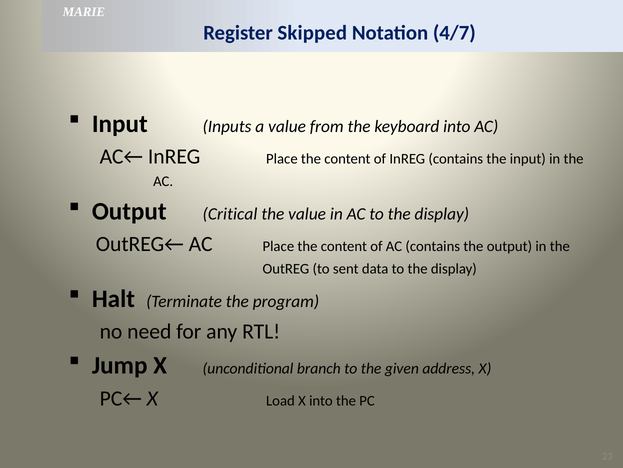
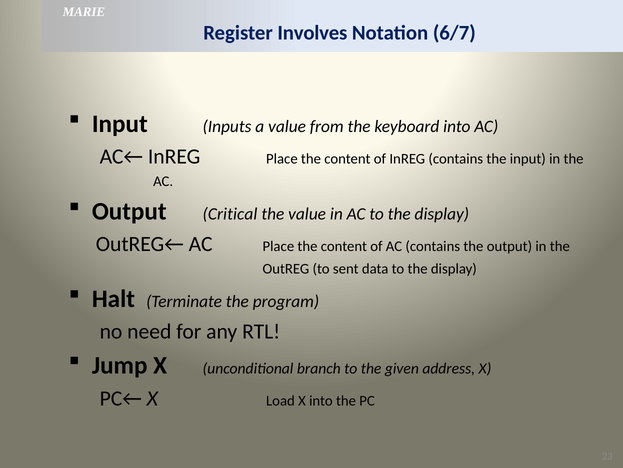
Skipped: Skipped -> Involves
4/7: 4/7 -> 6/7
